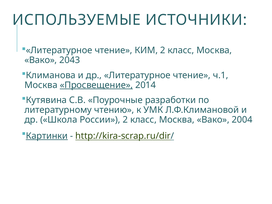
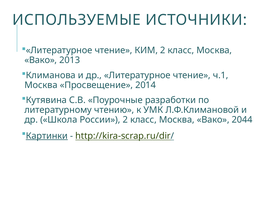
2043: 2043 -> 2013
Просвещение underline: present -> none
2004: 2004 -> 2044
